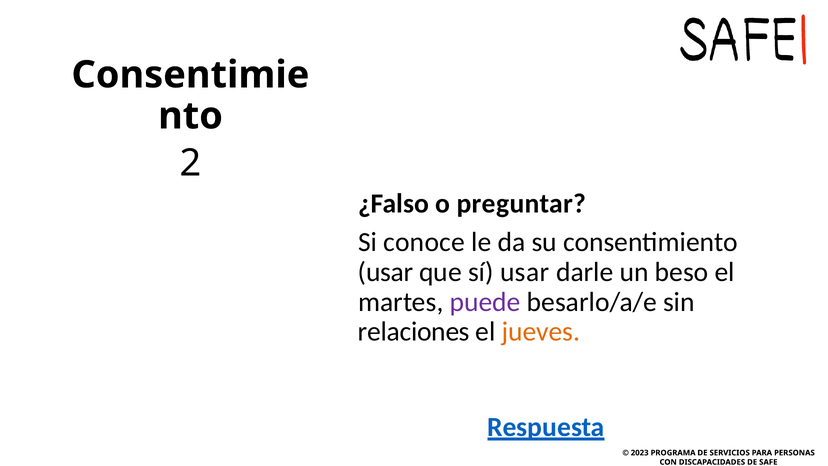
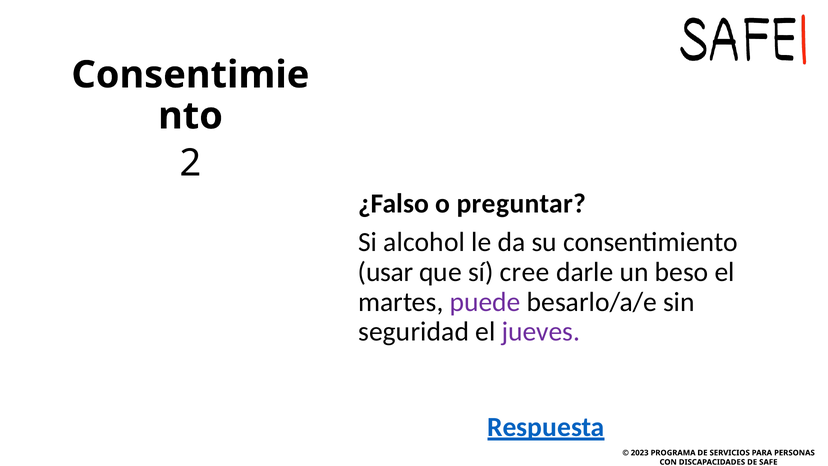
conoce: conoce -> alcohol
sí usar: usar -> cree
relaciones: relaciones -> seguridad
jueves colour: orange -> purple
